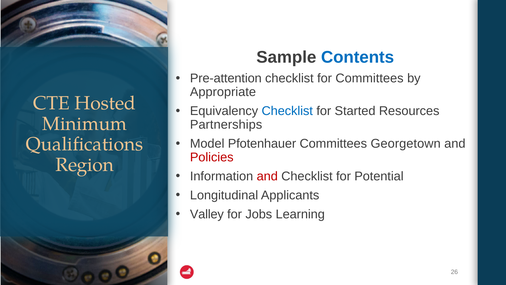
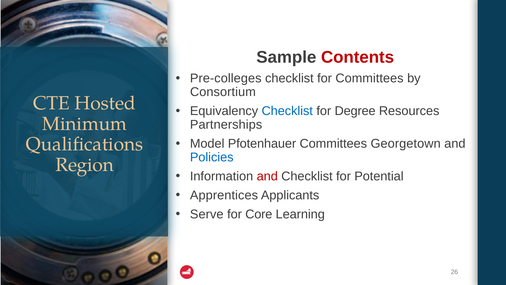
Contents colour: blue -> red
Pre-attention: Pre-attention -> Pre-colleges
Appropriate: Appropriate -> Consortium
Started: Started -> Degree
Policies colour: red -> blue
Longitudinal: Longitudinal -> Apprentices
Valley: Valley -> Serve
Jobs: Jobs -> Core
